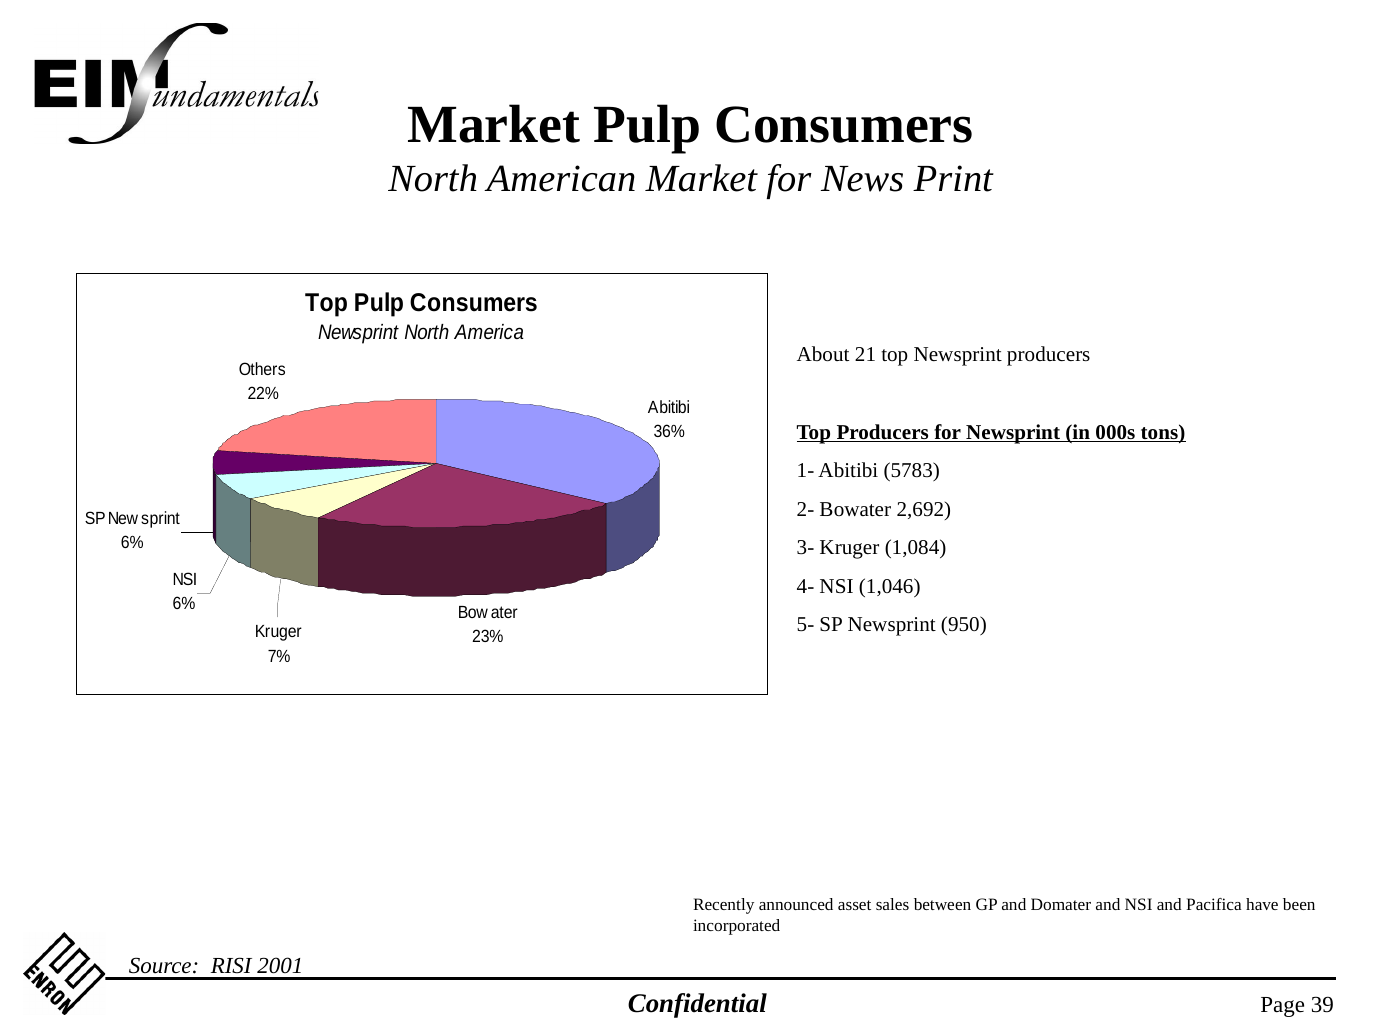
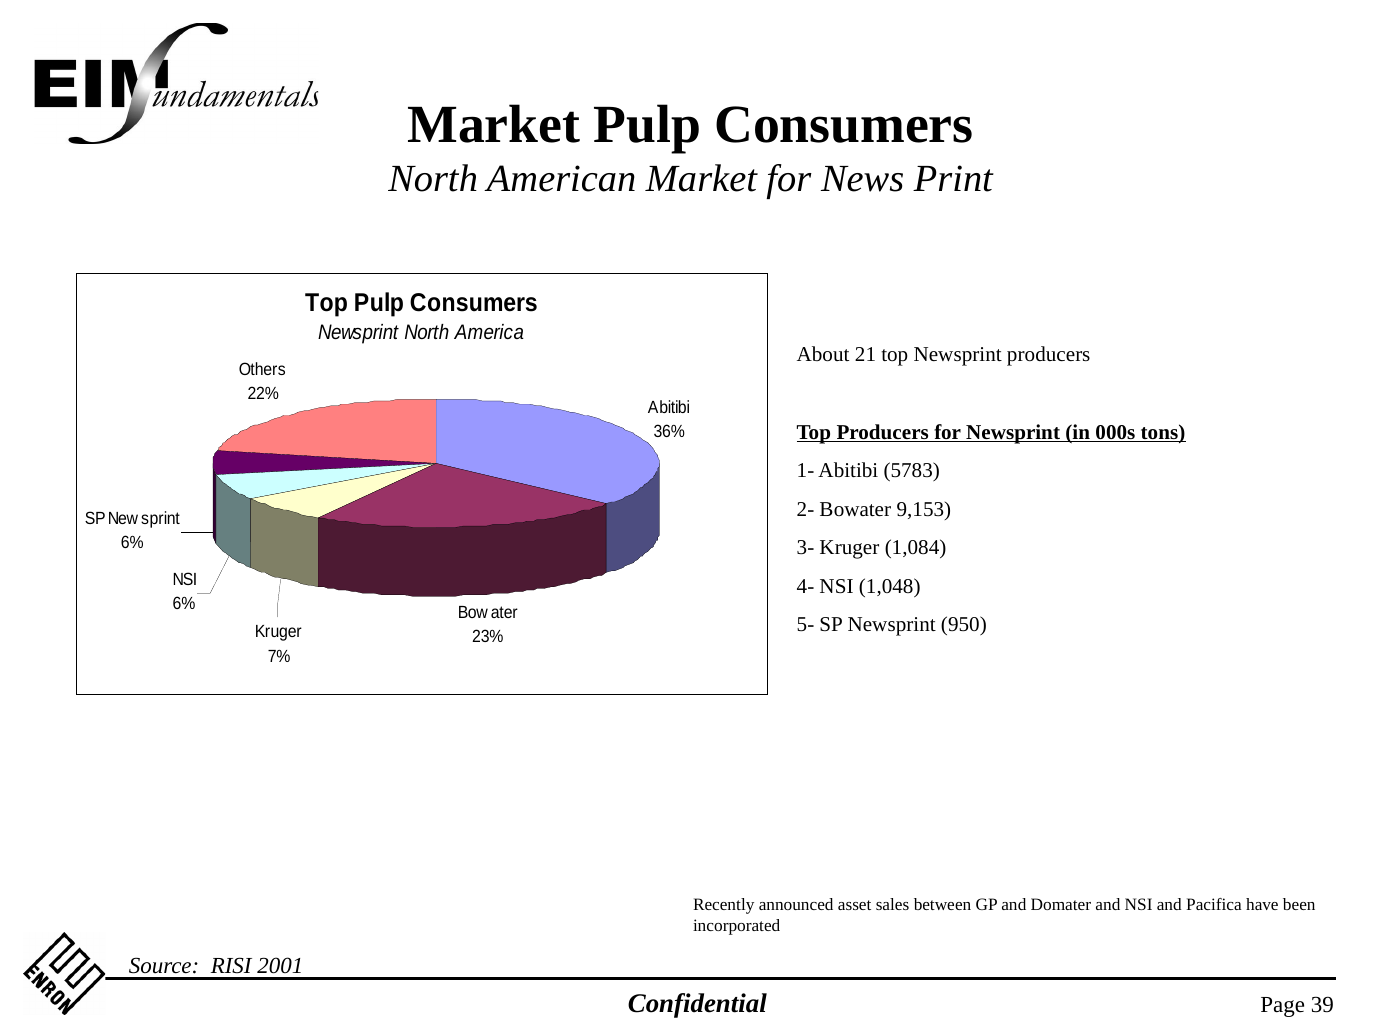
2,692: 2,692 -> 9,153
1,046: 1,046 -> 1,048
